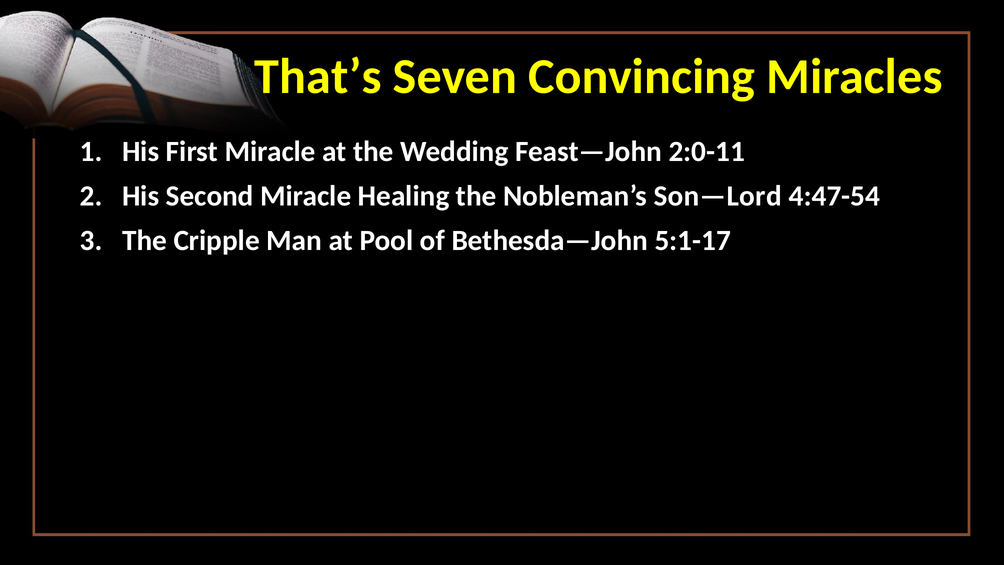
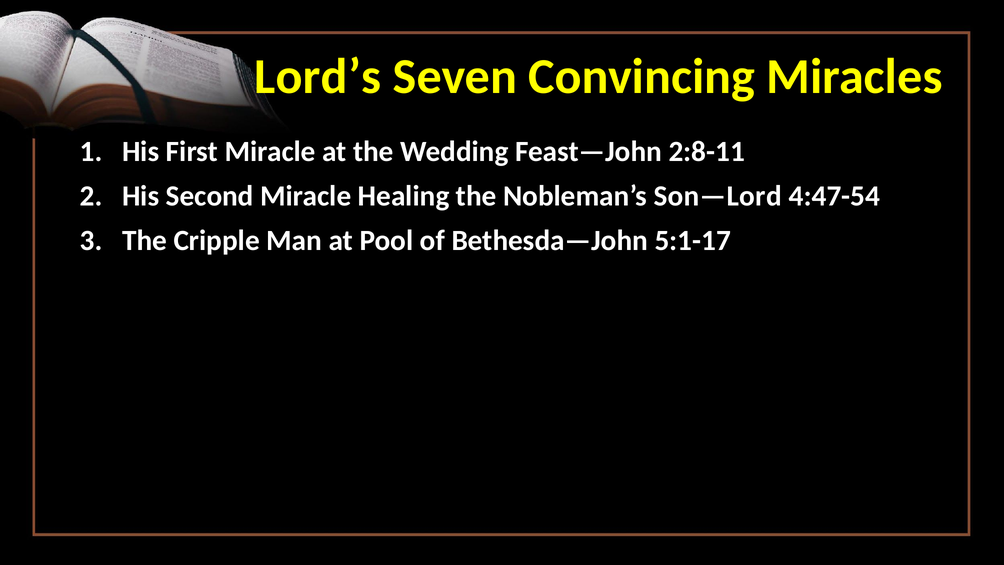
That’s: That’s -> Lord’s
2:0-11: 2:0-11 -> 2:8-11
